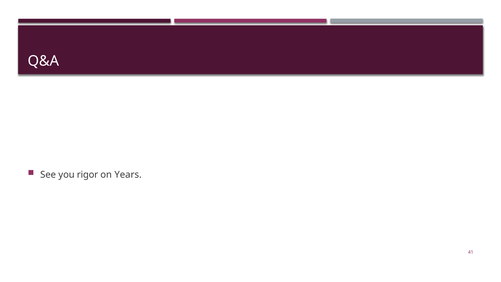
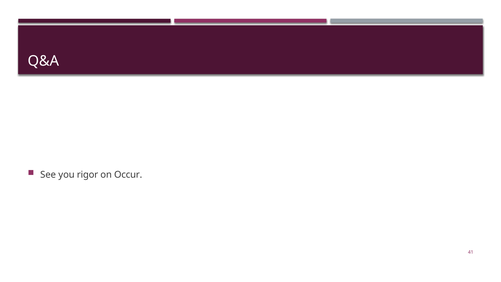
Years: Years -> Occur
